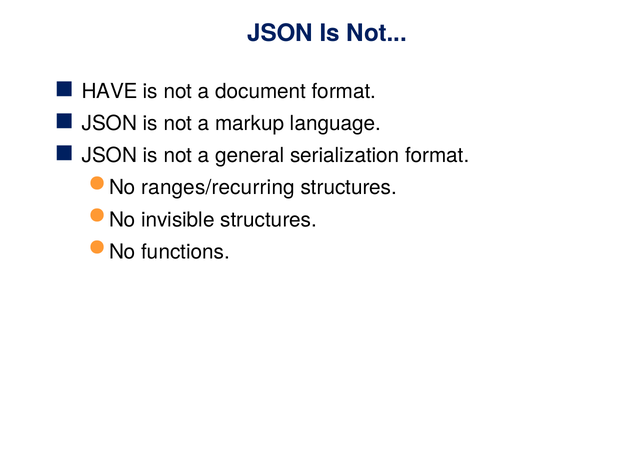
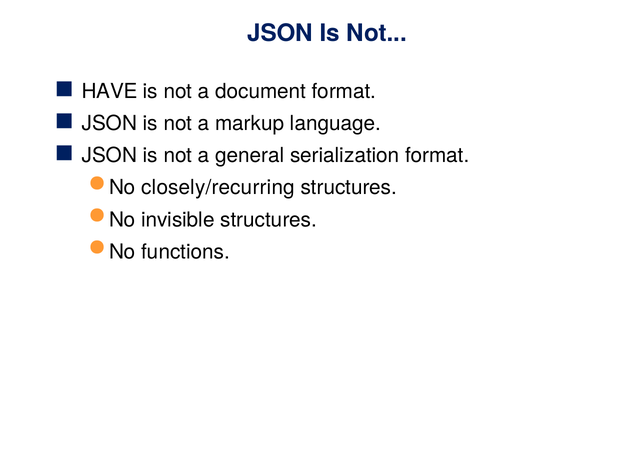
ranges/recurring: ranges/recurring -> closely/recurring
